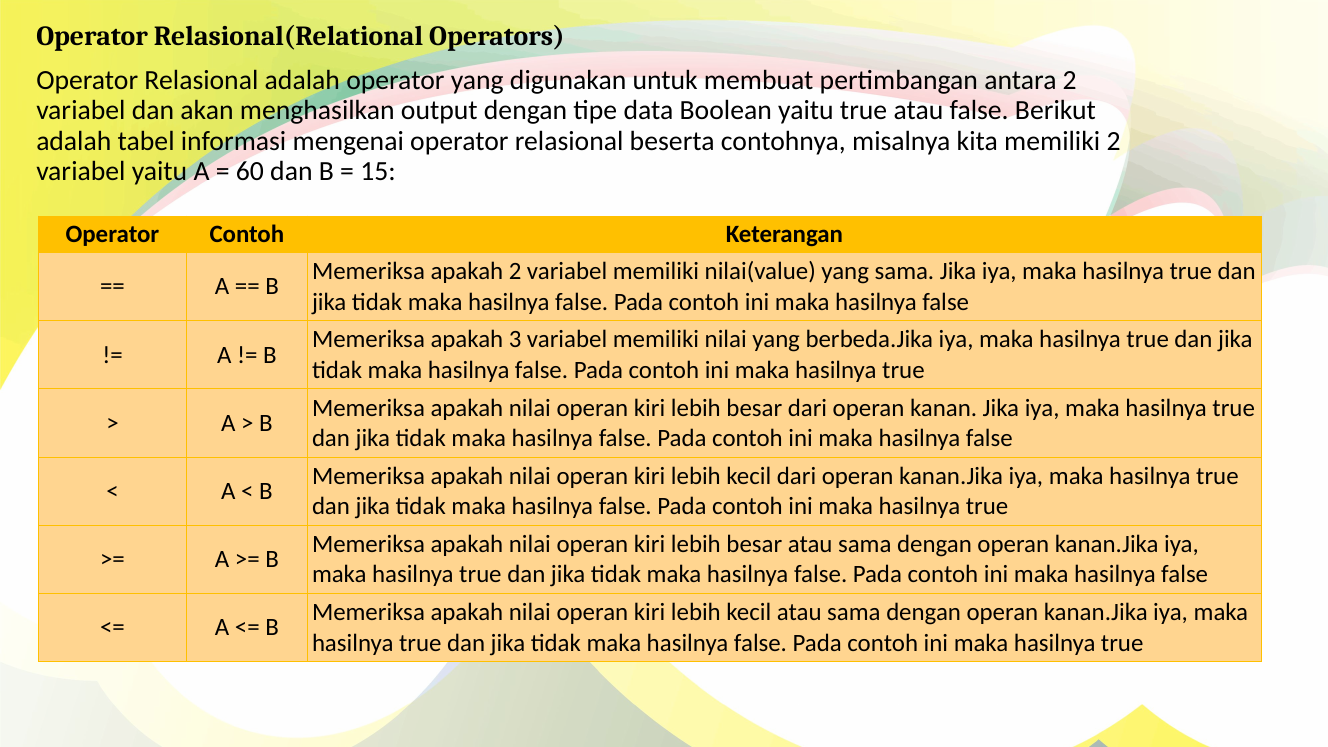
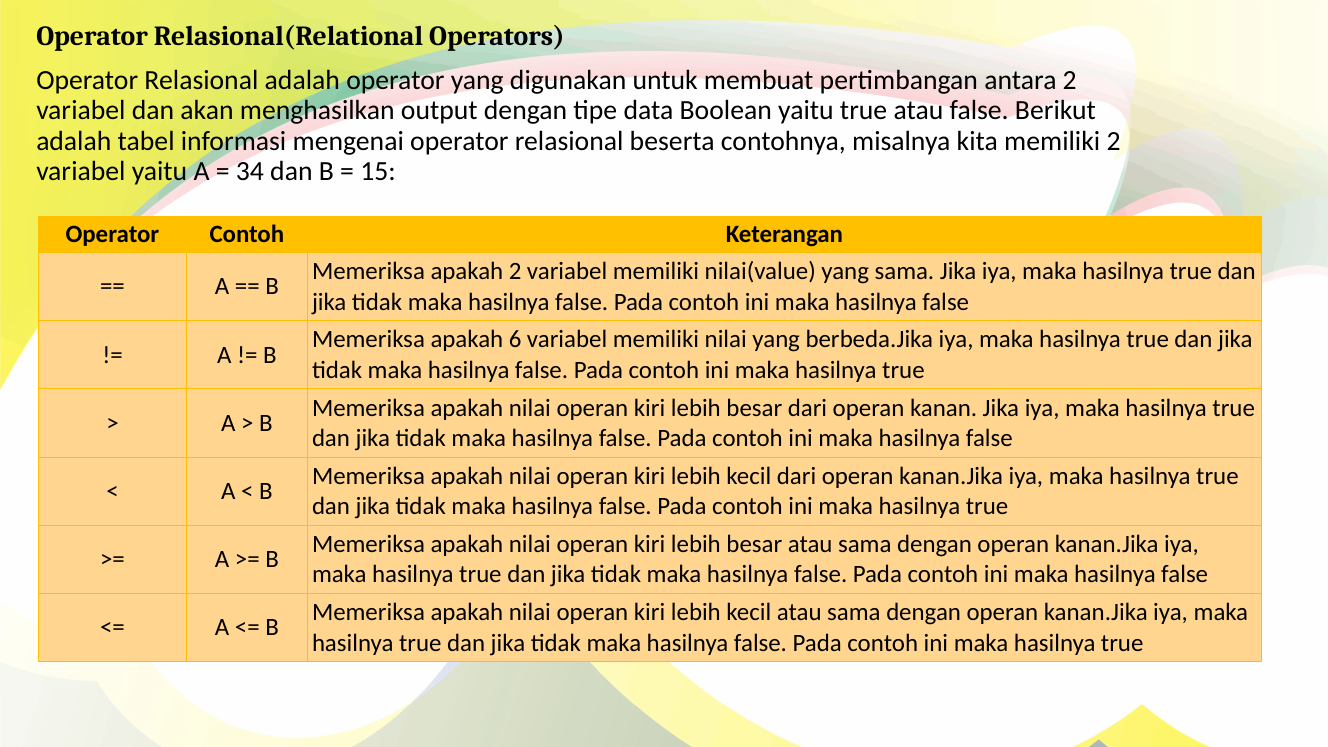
60: 60 -> 34
3: 3 -> 6
